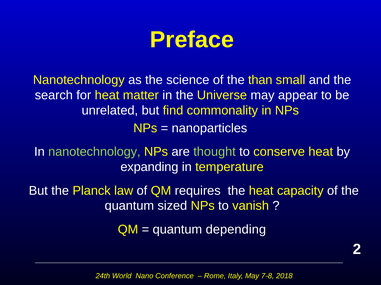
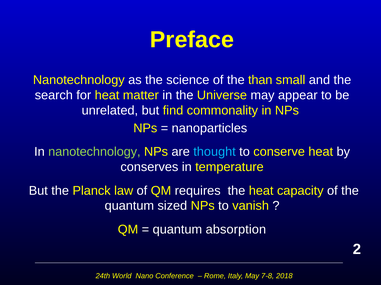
thought colour: light green -> light blue
expanding: expanding -> conserves
depending: depending -> absorption
